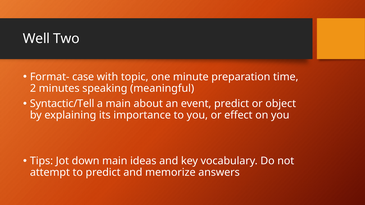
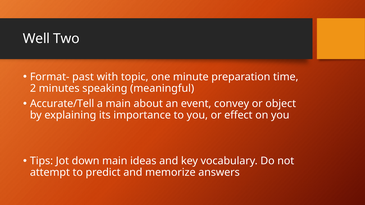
case: case -> past
Syntactic/Tell: Syntactic/Tell -> Accurate/Tell
event predict: predict -> convey
